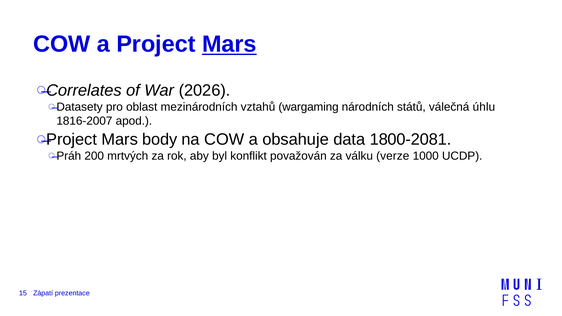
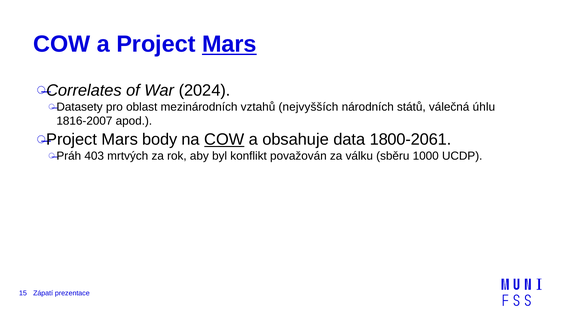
2026: 2026 -> 2024
wargaming: wargaming -> nejvyšších
COW at (224, 140) underline: none -> present
1800-2081: 1800-2081 -> 1800-2061
200: 200 -> 403
verze: verze -> sběru
